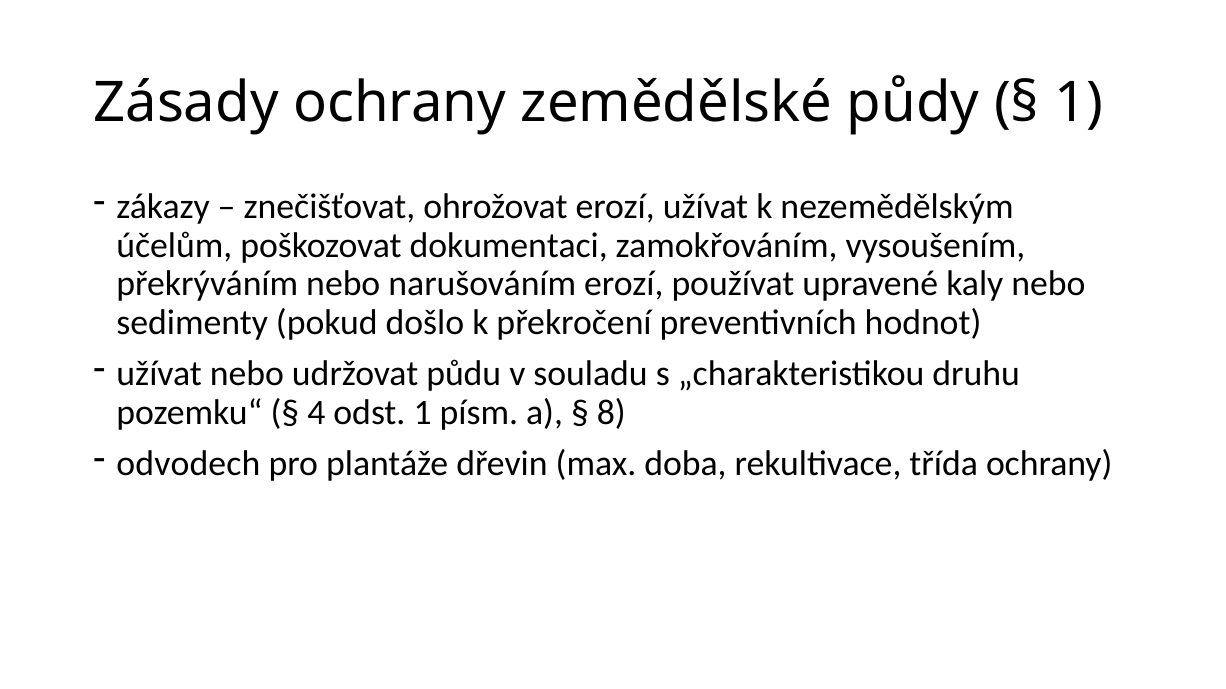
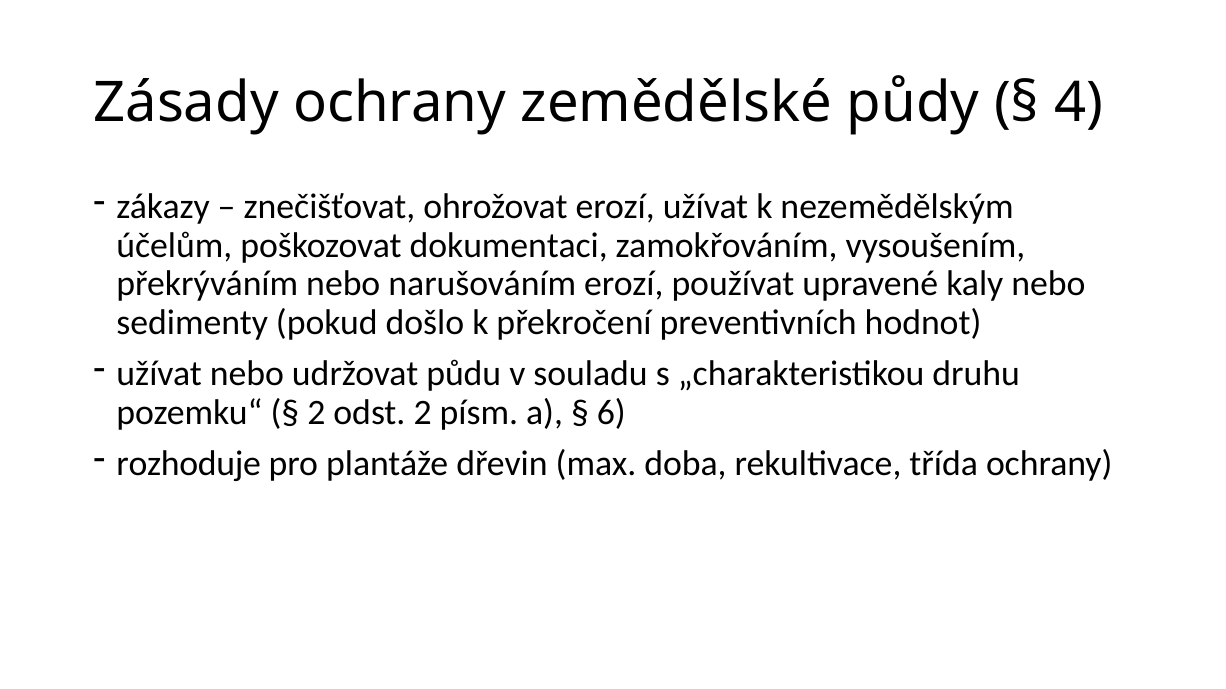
1 at (1079, 103): 1 -> 4
4 at (316, 413): 4 -> 2
odst 1: 1 -> 2
8: 8 -> 6
odvodech: odvodech -> rozhoduje
